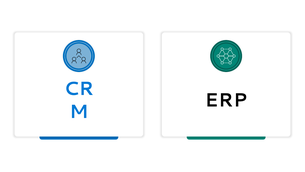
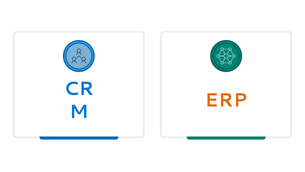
ERP colour: black -> orange
